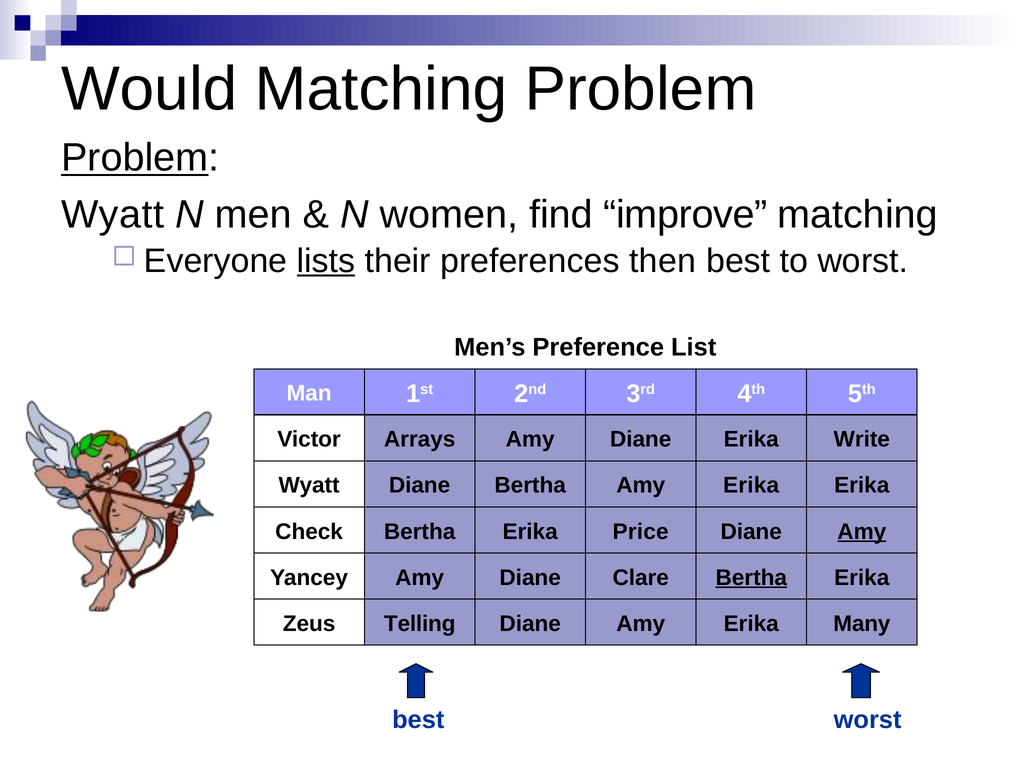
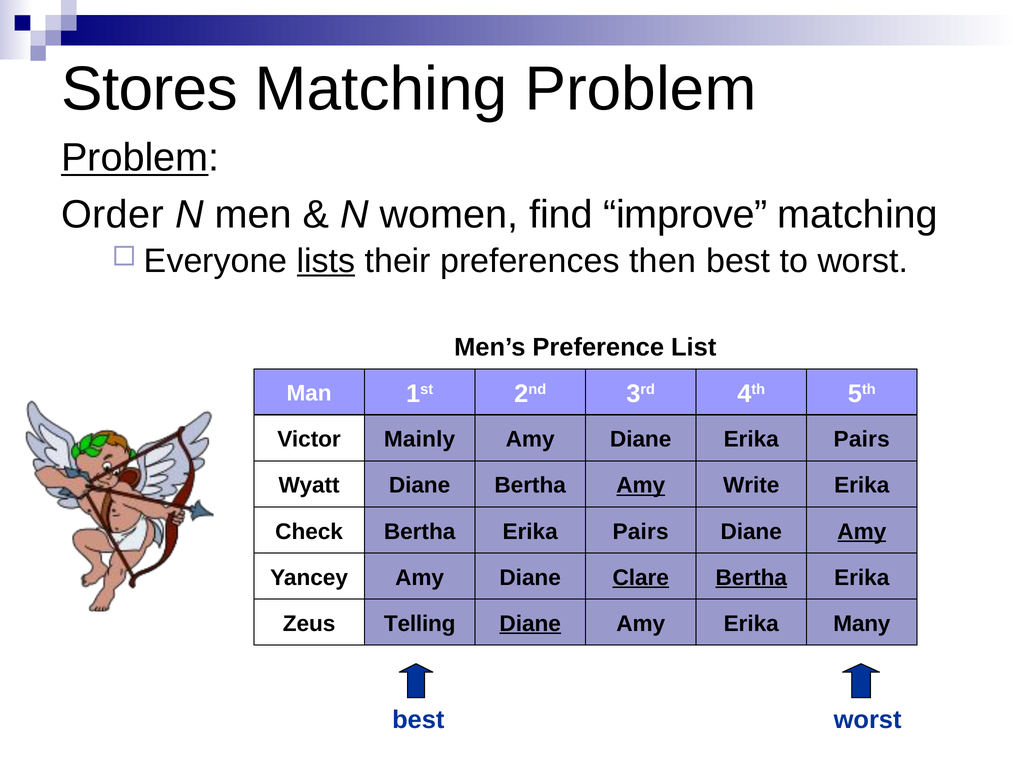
Would: Would -> Stores
Wyatt at (113, 215): Wyatt -> Order
Arrays: Arrays -> Mainly
Erika Write: Write -> Pairs
Amy at (641, 486) underline: none -> present
Erika at (751, 486): Erika -> Write
Bertha Price: Price -> Pairs
Clare underline: none -> present
Diane at (530, 624) underline: none -> present
